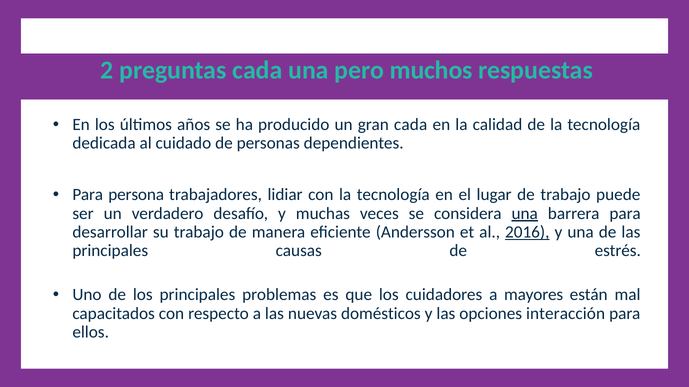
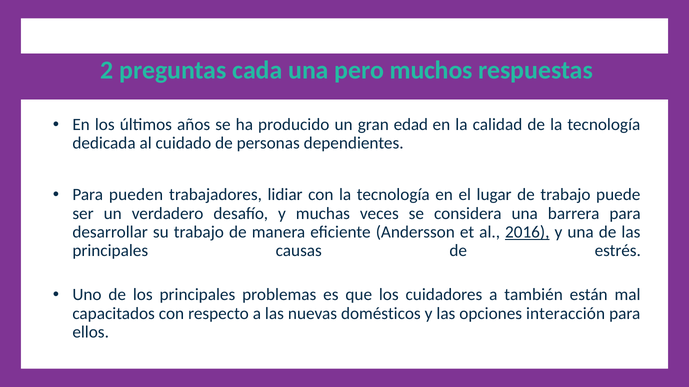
gran cada: cada -> edad
persona: persona -> pueden
una at (525, 214) underline: present -> none
mayores: mayores -> también
